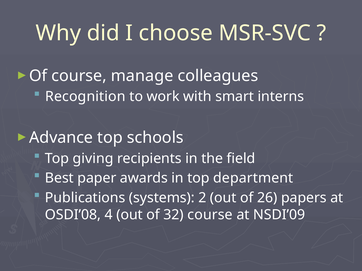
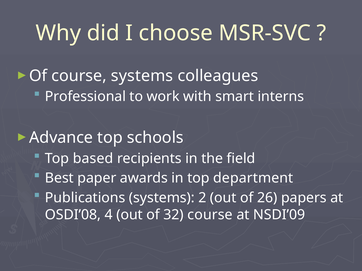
course manage: manage -> systems
Recognition: Recognition -> Professional
giving: giving -> based
